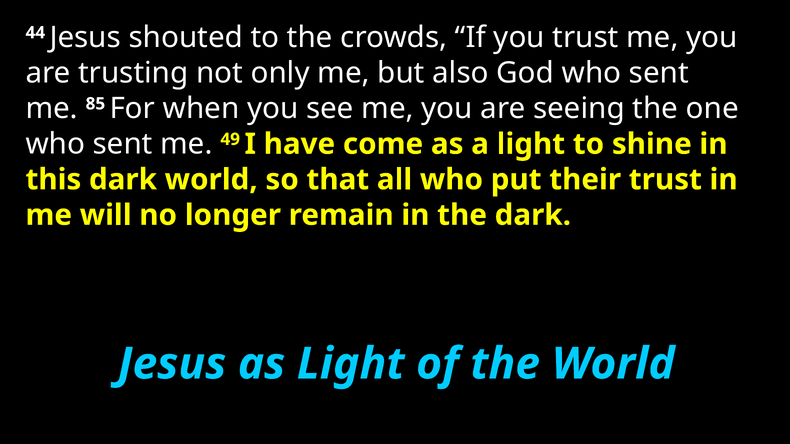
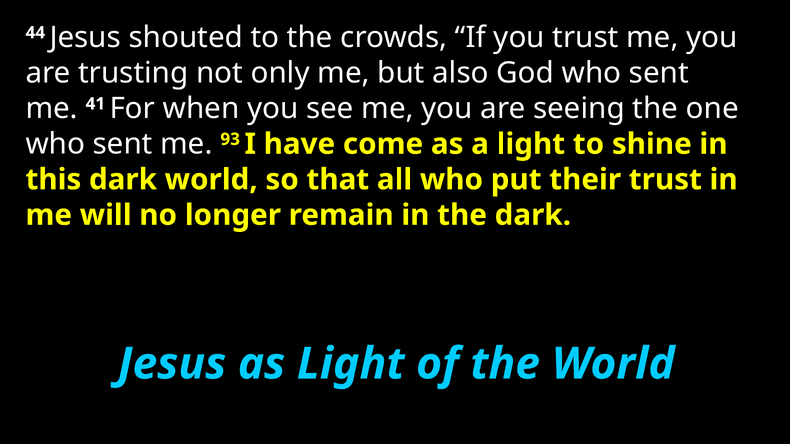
85: 85 -> 41
49: 49 -> 93
